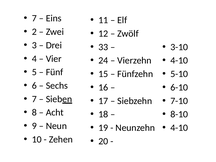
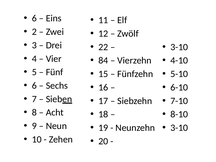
7 at (34, 18): 7 -> 6
33: 33 -> 22
24: 24 -> 84
4-10 at (179, 128): 4-10 -> 3-10
